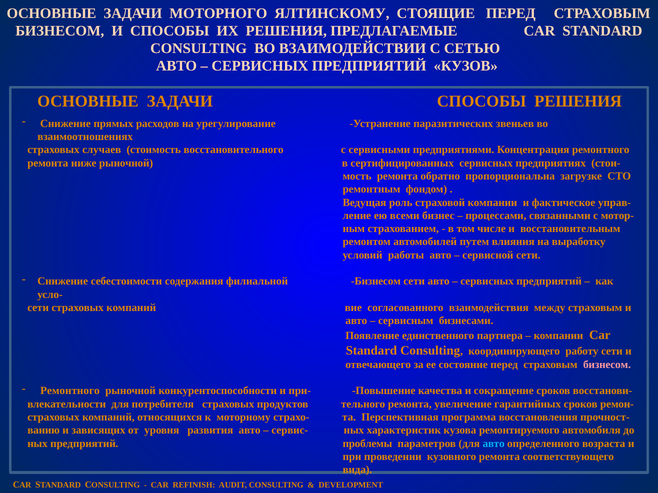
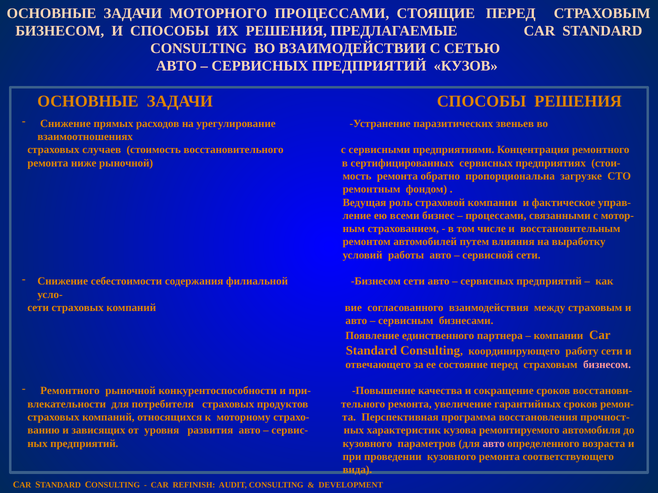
МОТОРНОГО ЯЛТИНСКОМУ: ЯЛТИНСКОМУ -> ПРОЦЕССАМИ
предприятий проблемы: проблемы -> кузовного
авто at (494, 444) colour: light blue -> pink
